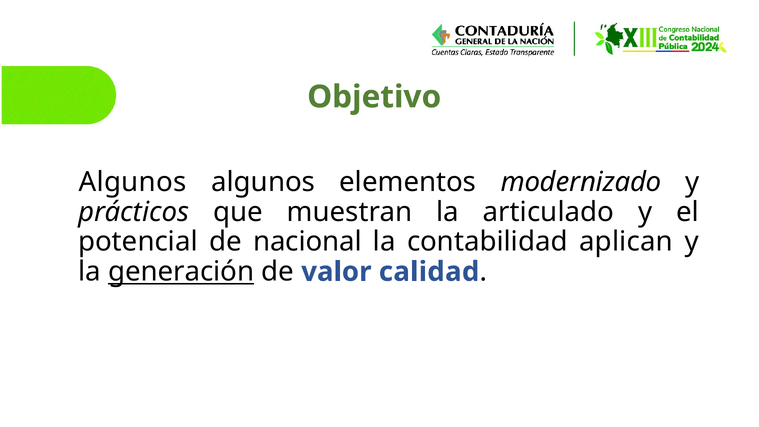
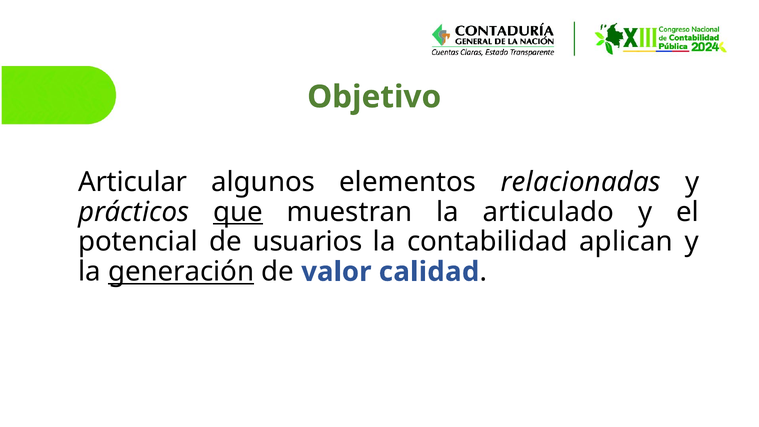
Algunos at (133, 182): Algunos -> Articular
modernizado: modernizado -> relacionadas
que underline: none -> present
nacional: nacional -> usuarios
